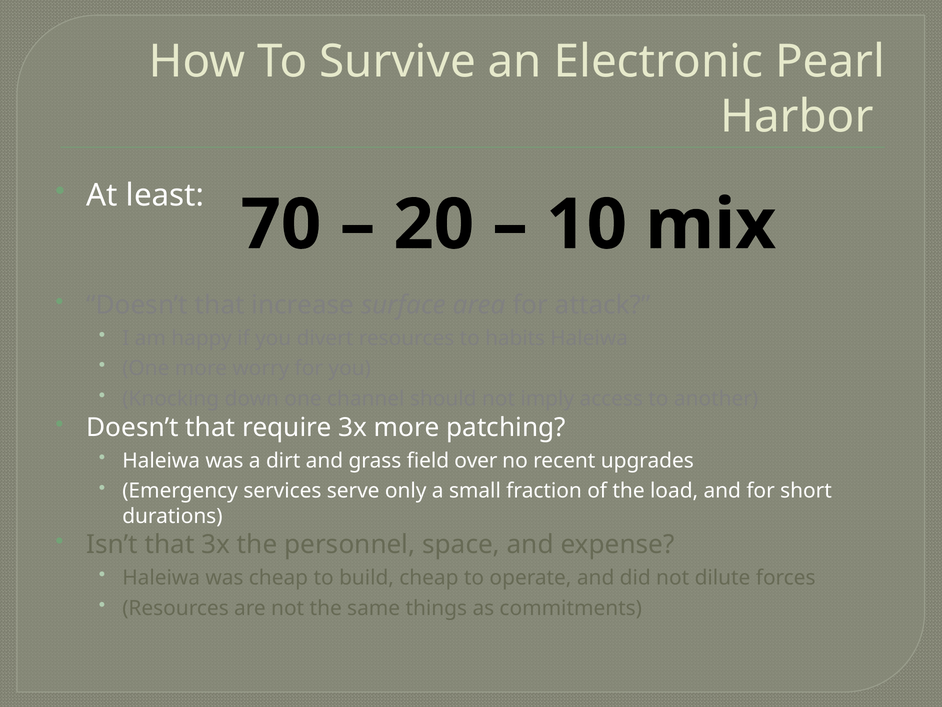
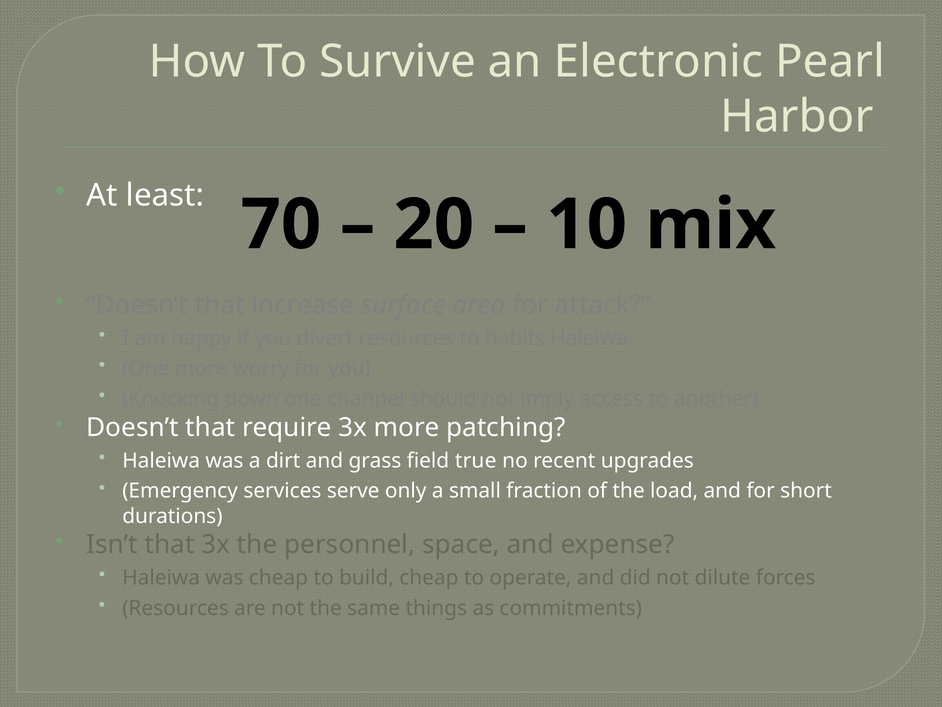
over: over -> true
